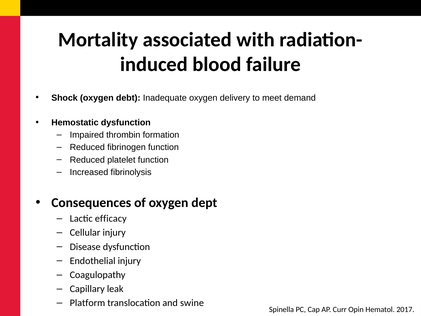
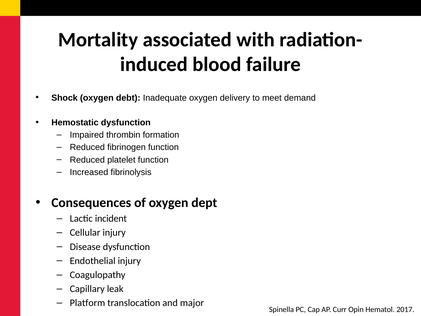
efficacy: efficacy -> incident
swine: swine -> major
